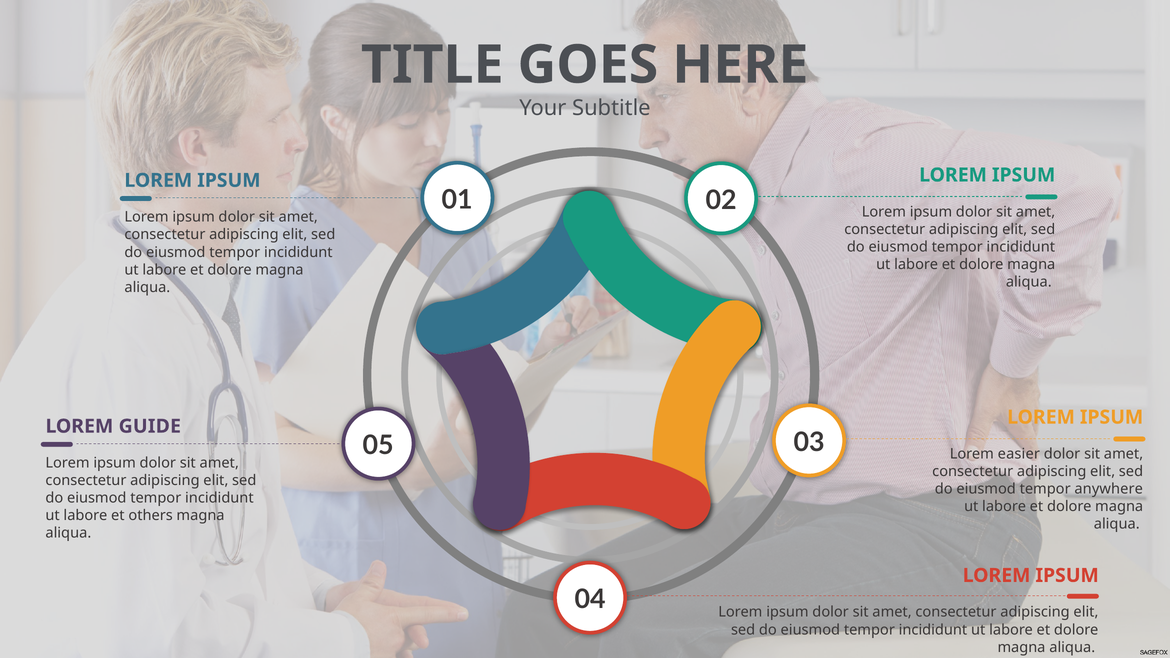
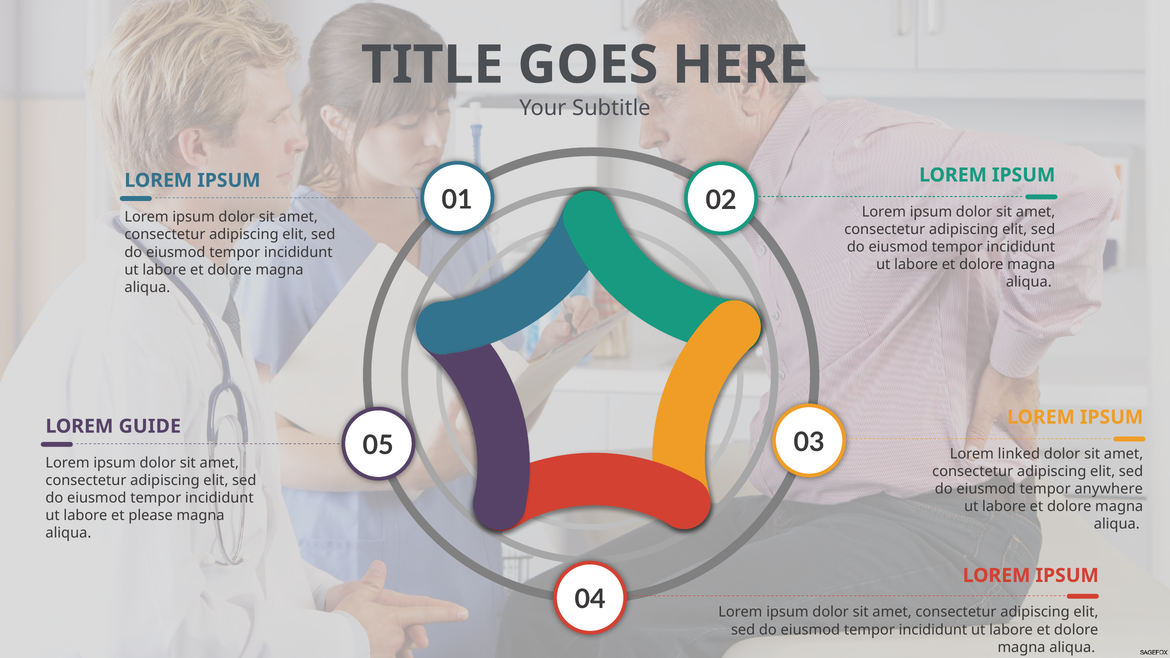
easier: easier -> linked
others: others -> please
